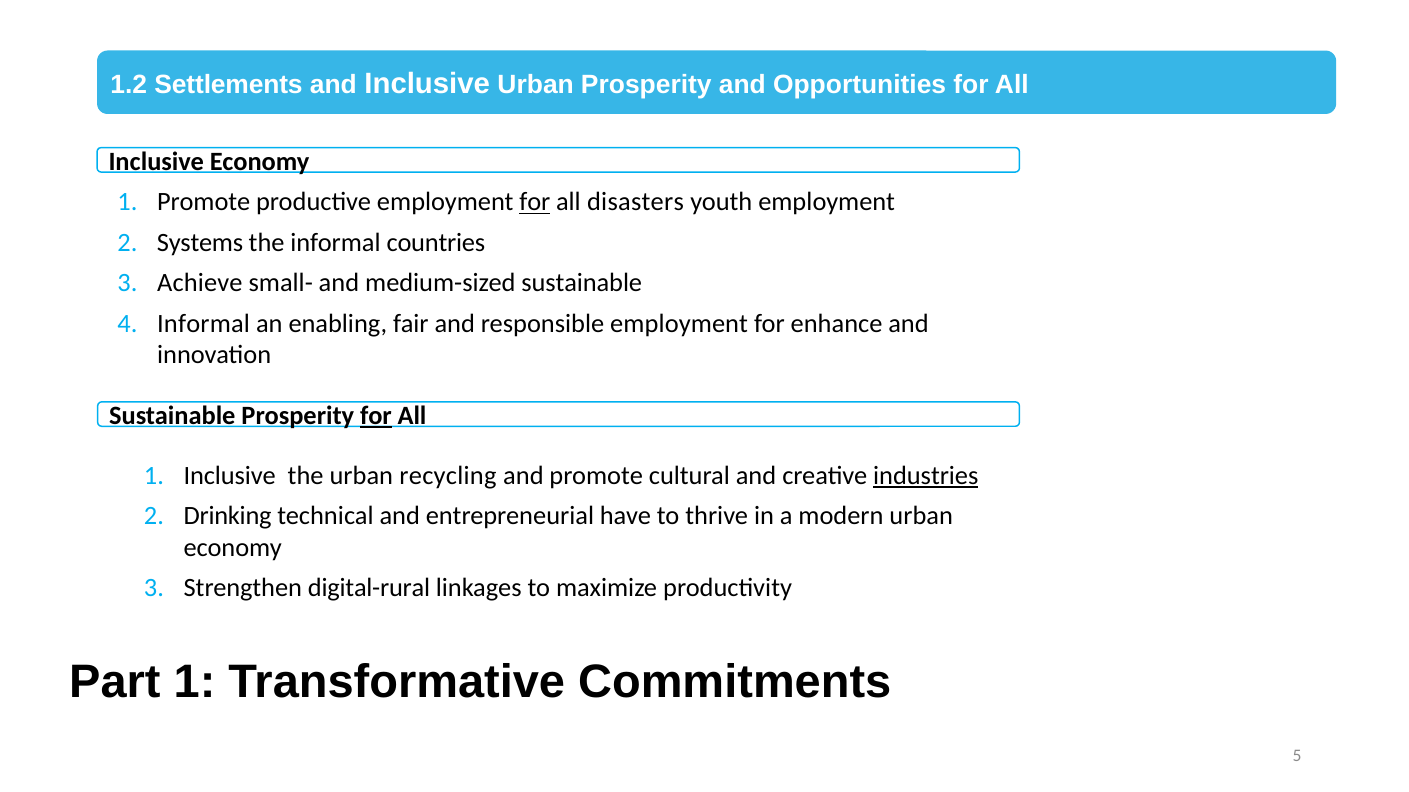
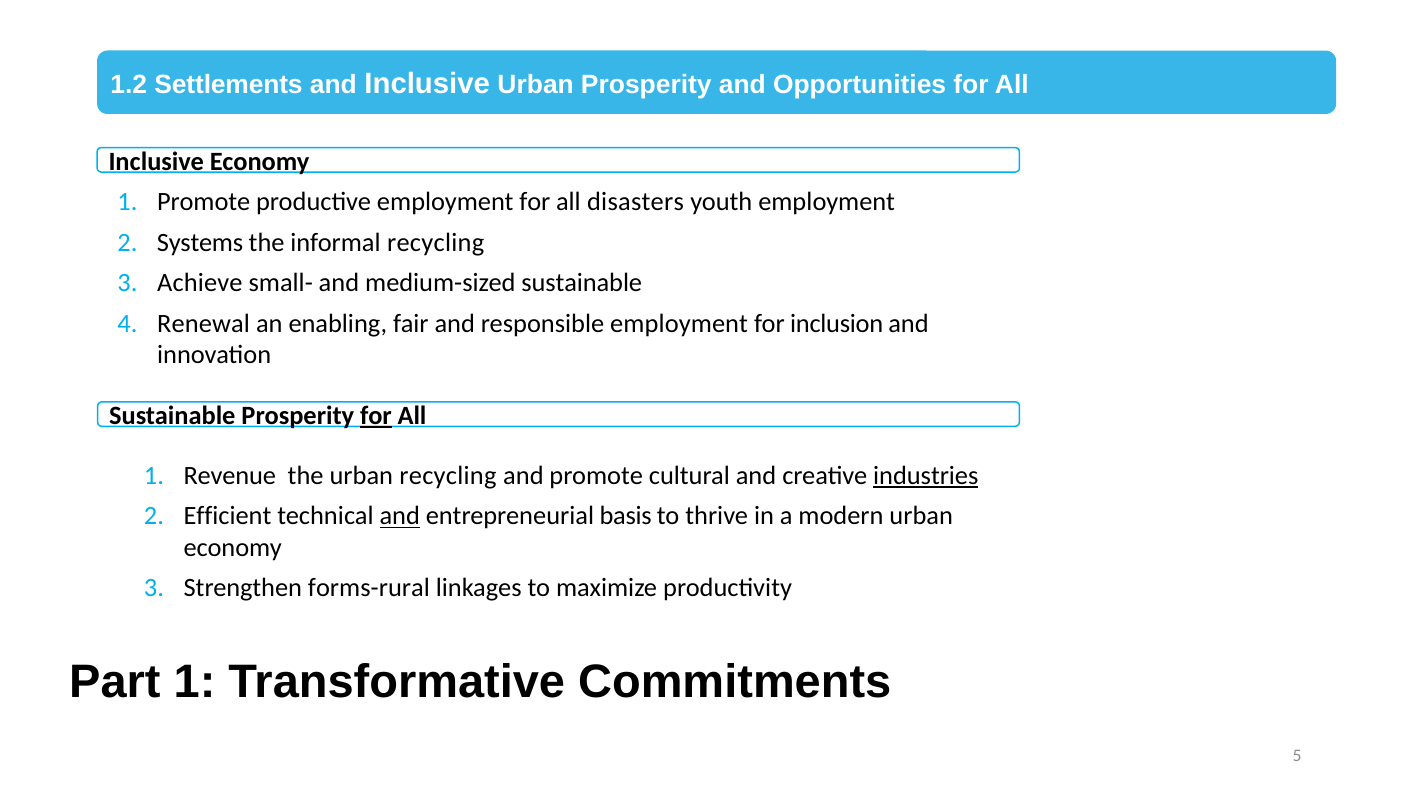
for at (535, 202) underline: present -> none
informal countries: countries -> recycling
Informal at (204, 324): Informal -> Renewal
enhance: enhance -> inclusion
1 Inclusive: Inclusive -> Revenue
Drinking: Drinking -> Efficient
and at (400, 516) underline: none -> present
have: have -> basis
digital-rural: digital-rural -> forms-rural
